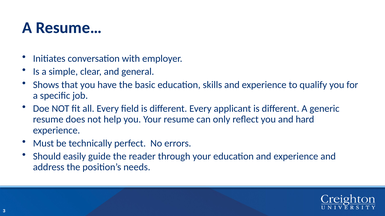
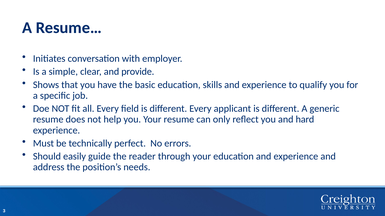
general: general -> provide
